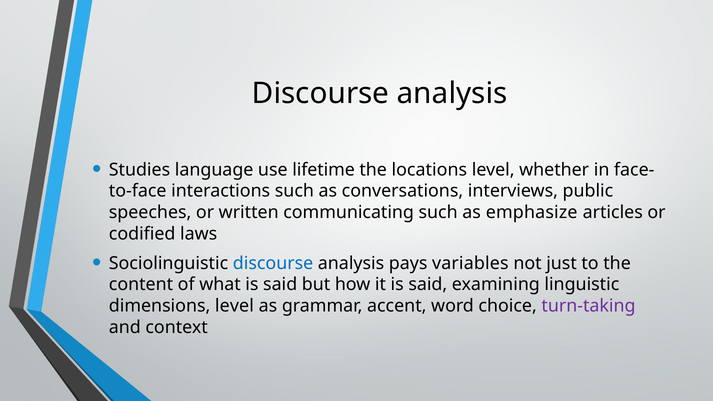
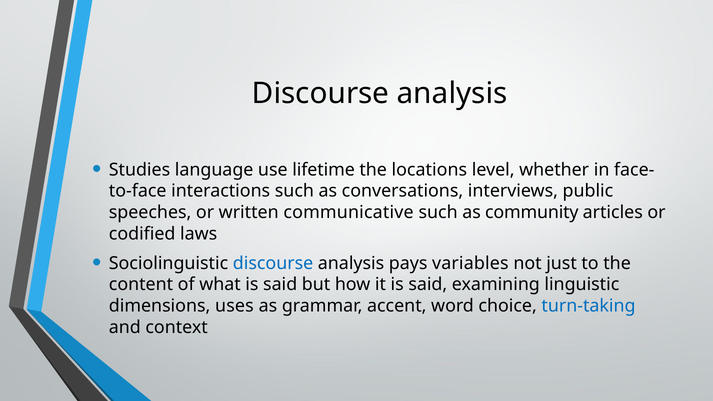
communicating: communicating -> communicative
emphasize: emphasize -> community
dimensions level: level -> uses
turn-taking colour: purple -> blue
